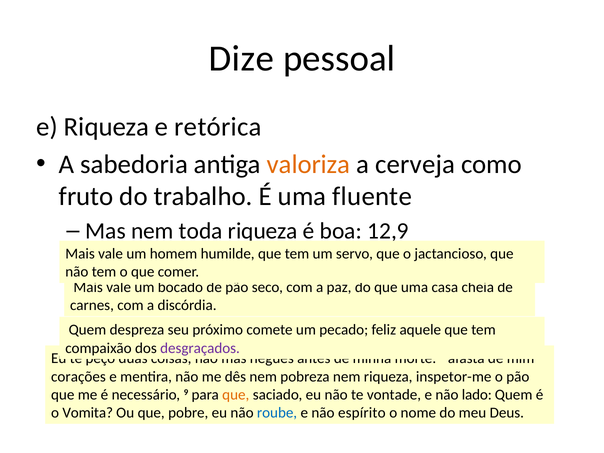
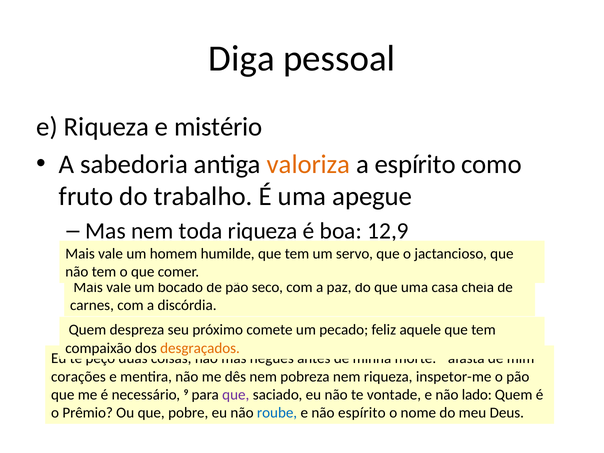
Dize: Dize -> Diga
retórica: retórica -> mistério
a cerveja: cerveja -> espírito
fluente: fluente -> apegue
desgraçados colour: purple -> orange
que at (236, 395) colour: orange -> purple
Vomita: Vomita -> Prêmio
